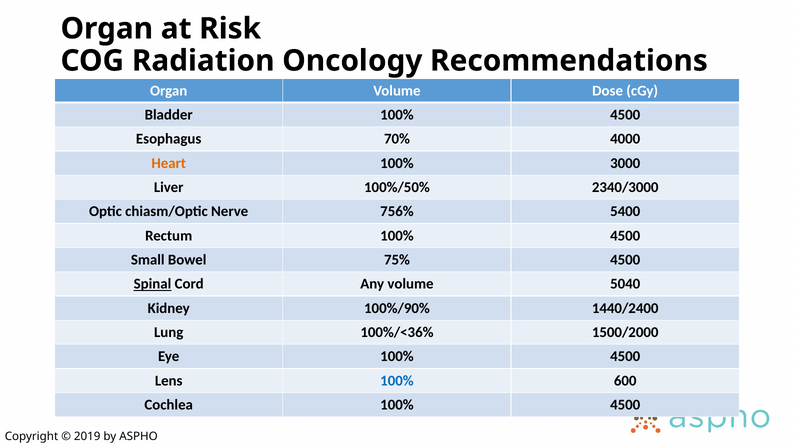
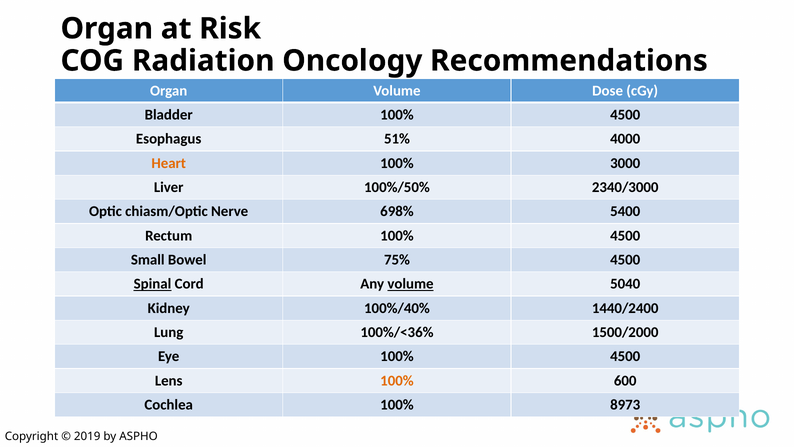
70%: 70% -> 51%
756%: 756% -> 698%
volume at (411, 284) underline: none -> present
100%/90%: 100%/90% -> 100%/40%
100% at (397, 380) colour: blue -> orange
Cochlea 100% 4500: 4500 -> 8973
